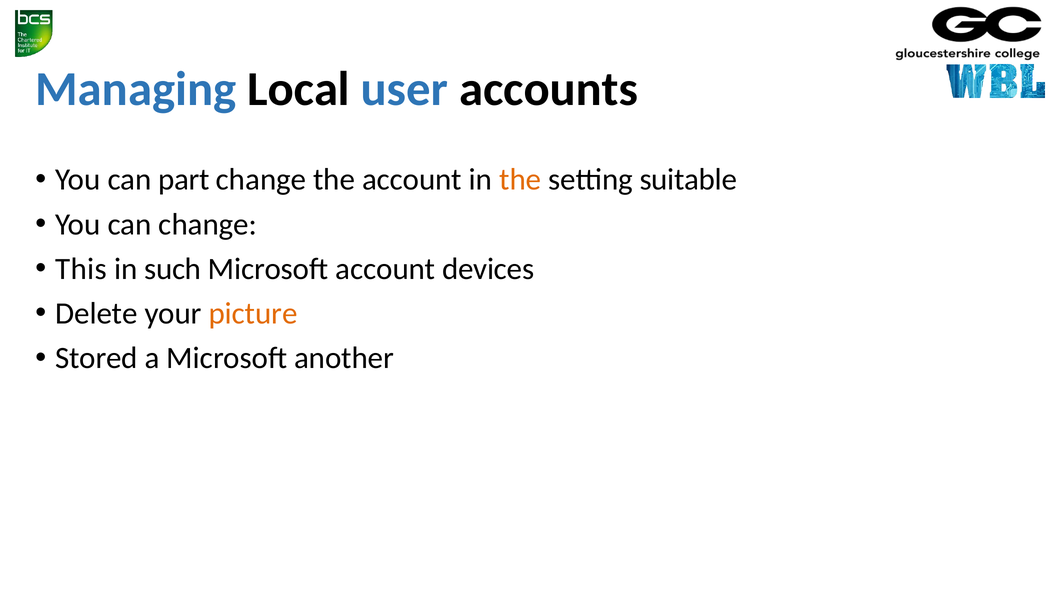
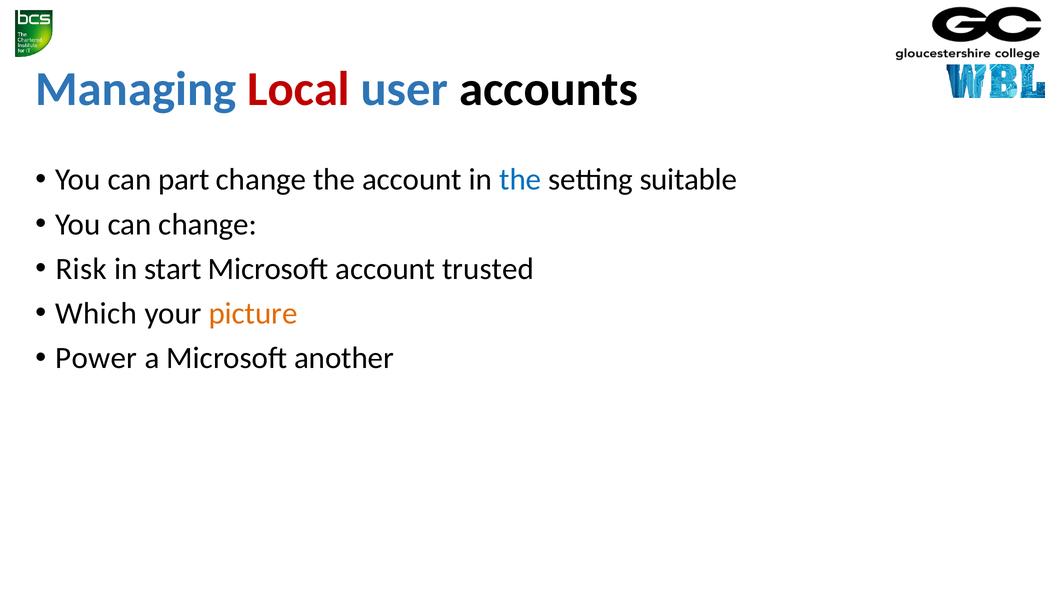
Local colour: black -> red
the at (520, 180) colour: orange -> blue
This: This -> Risk
such: such -> start
devices: devices -> trusted
Delete: Delete -> Which
Stored: Stored -> Power
